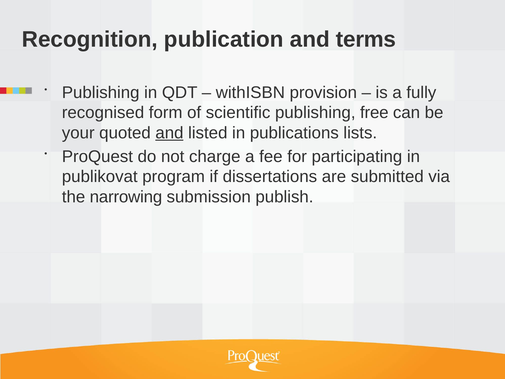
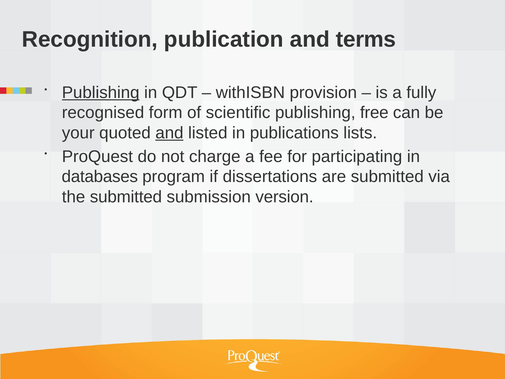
Publishing at (101, 92) underline: none -> present
publikovat: publikovat -> databases
the narrowing: narrowing -> submitted
publish: publish -> version
